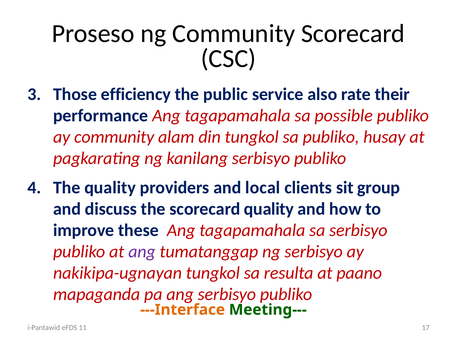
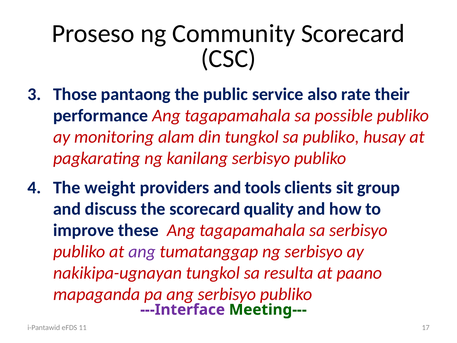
efficiency: efficiency -> pantaong
ay community: community -> monitoring
The quality: quality -> weight
local: local -> tools
---Interface colour: orange -> purple
